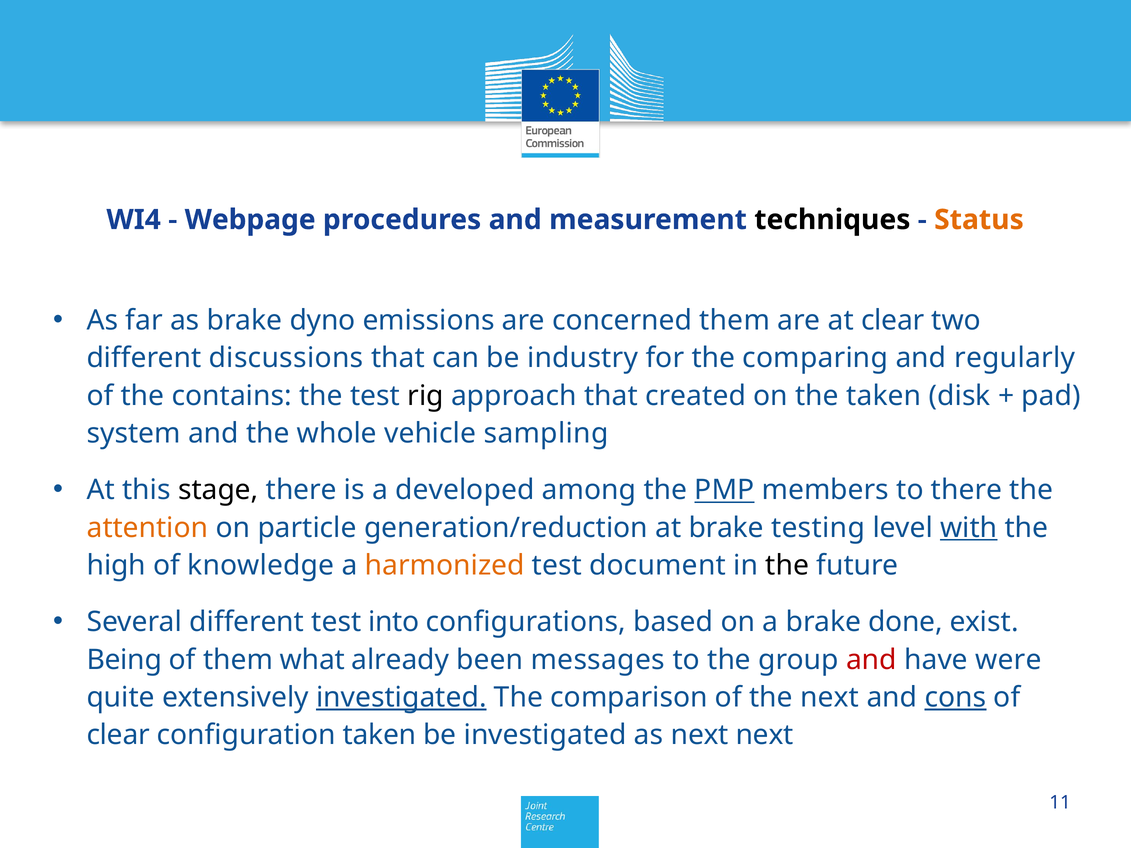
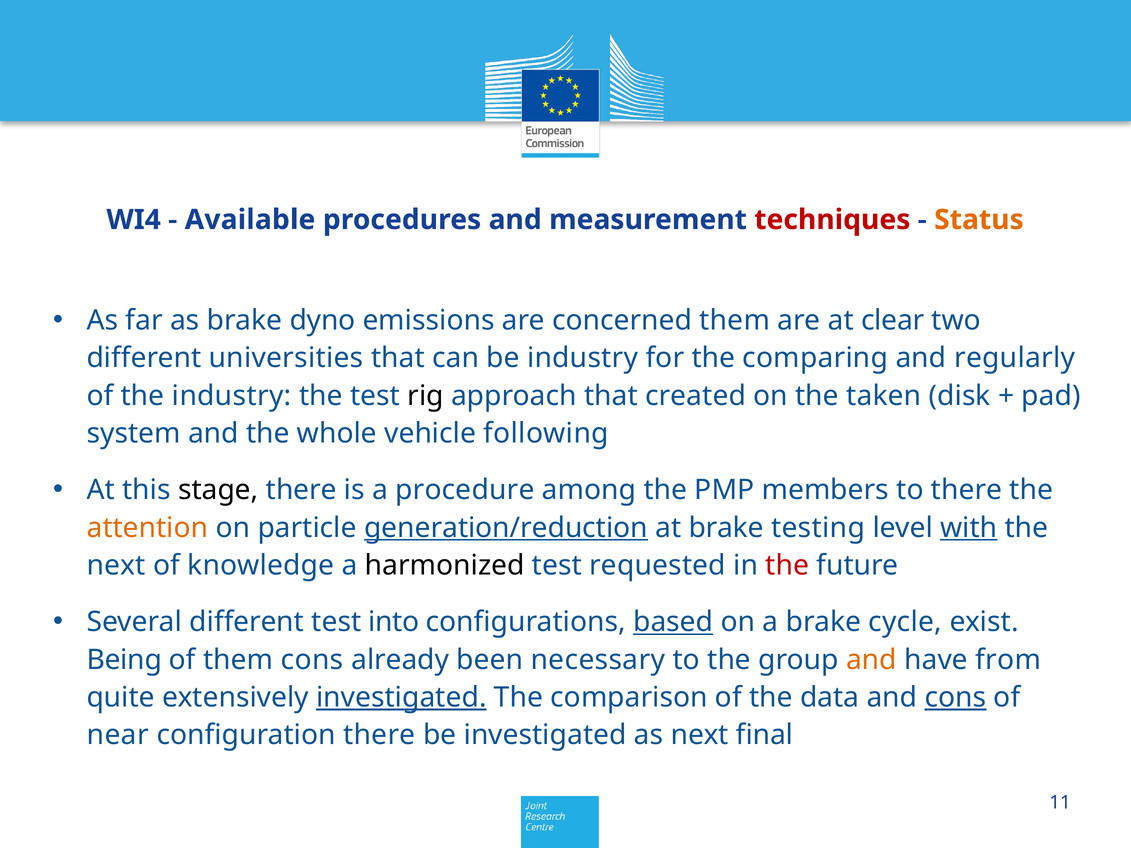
Webpage: Webpage -> Available
techniques colour: black -> red
discussions: discussions -> universities
the contains: contains -> industry
sampling: sampling -> following
developed: developed -> procedure
PMP underline: present -> none
generation/reduction underline: none -> present
high at (116, 566): high -> next
harmonized colour: orange -> black
document: document -> requested
the at (787, 566) colour: black -> red
based underline: none -> present
done: done -> cycle
them what: what -> cons
messages: messages -> necessary
and at (871, 660) colour: red -> orange
were: were -> from
the next: next -> data
clear at (118, 735): clear -> near
configuration taken: taken -> there
next next: next -> final
